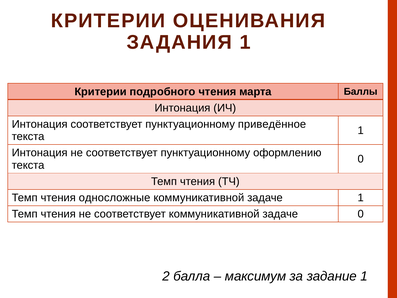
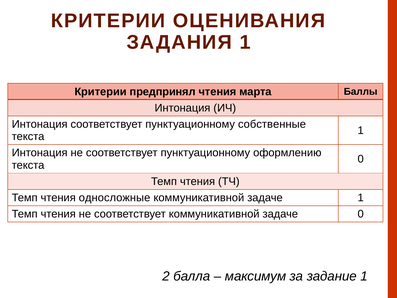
подробного: подробного -> предпринял
приведённое: приведённое -> собственные
